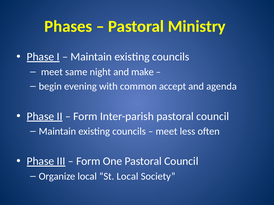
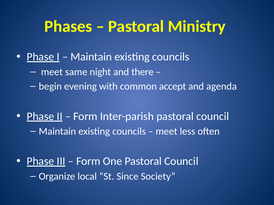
make: make -> there
St Local: Local -> Since
